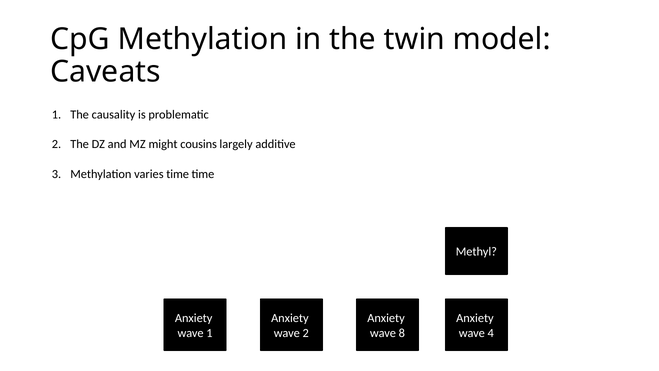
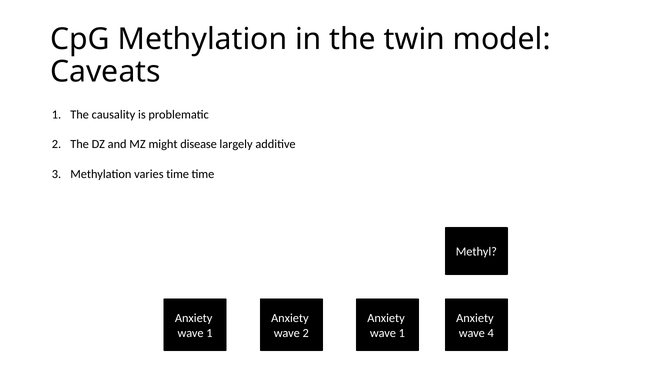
cousins: cousins -> disease
8 at (402, 333): 8 -> 1
